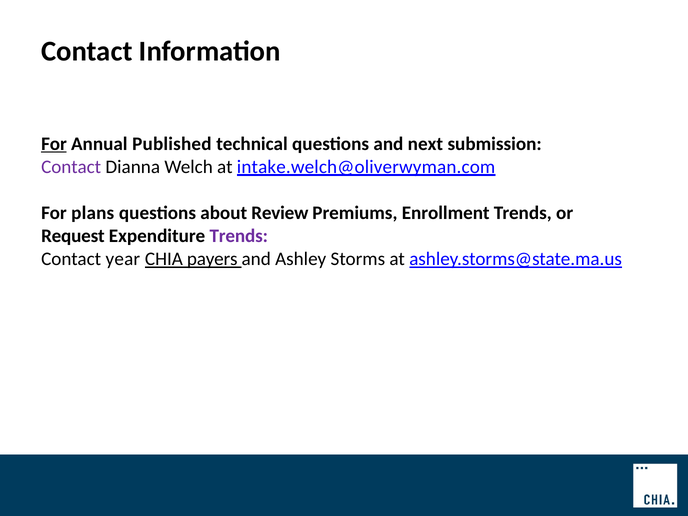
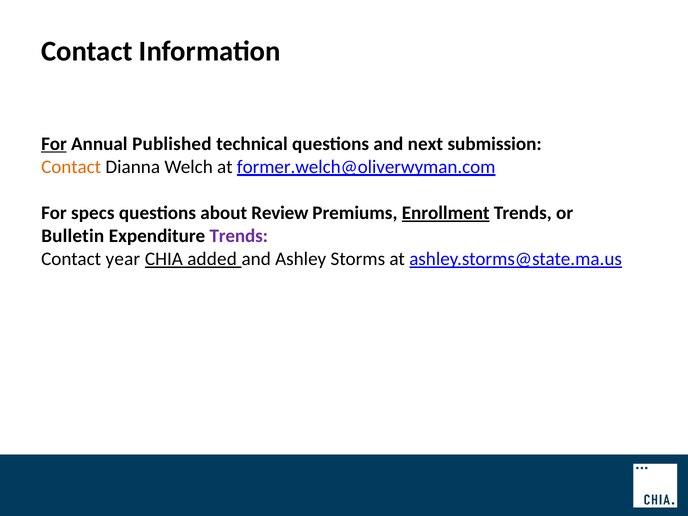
Contact at (71, 167) colour: purple -> orange
intake.welch@oliverwyman.com: intake.welch@oliverwyman.com -> former.welch@oliverwyman.com
plans: plans -> specs
Enrollment underline: none -> present
Request: Request -> Bulletin
payers: payers -> added
